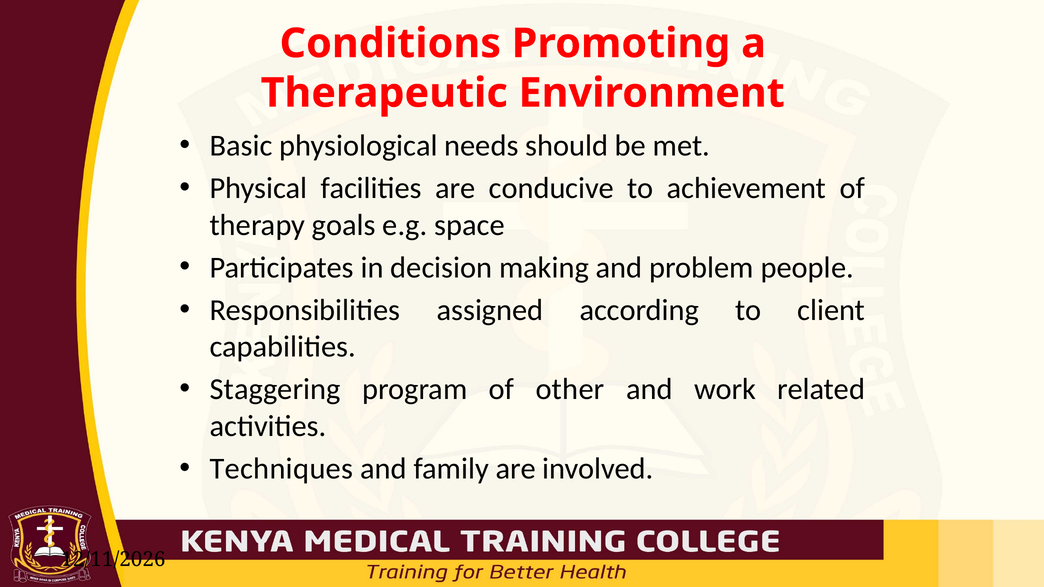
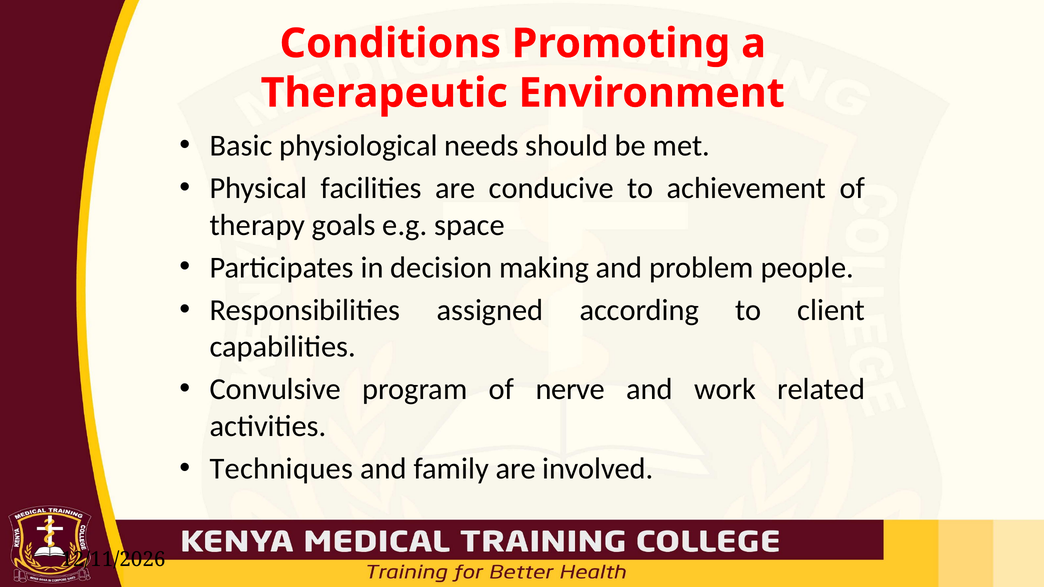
Staggering: Staggering -> Convulsive
other: other -> nerve
